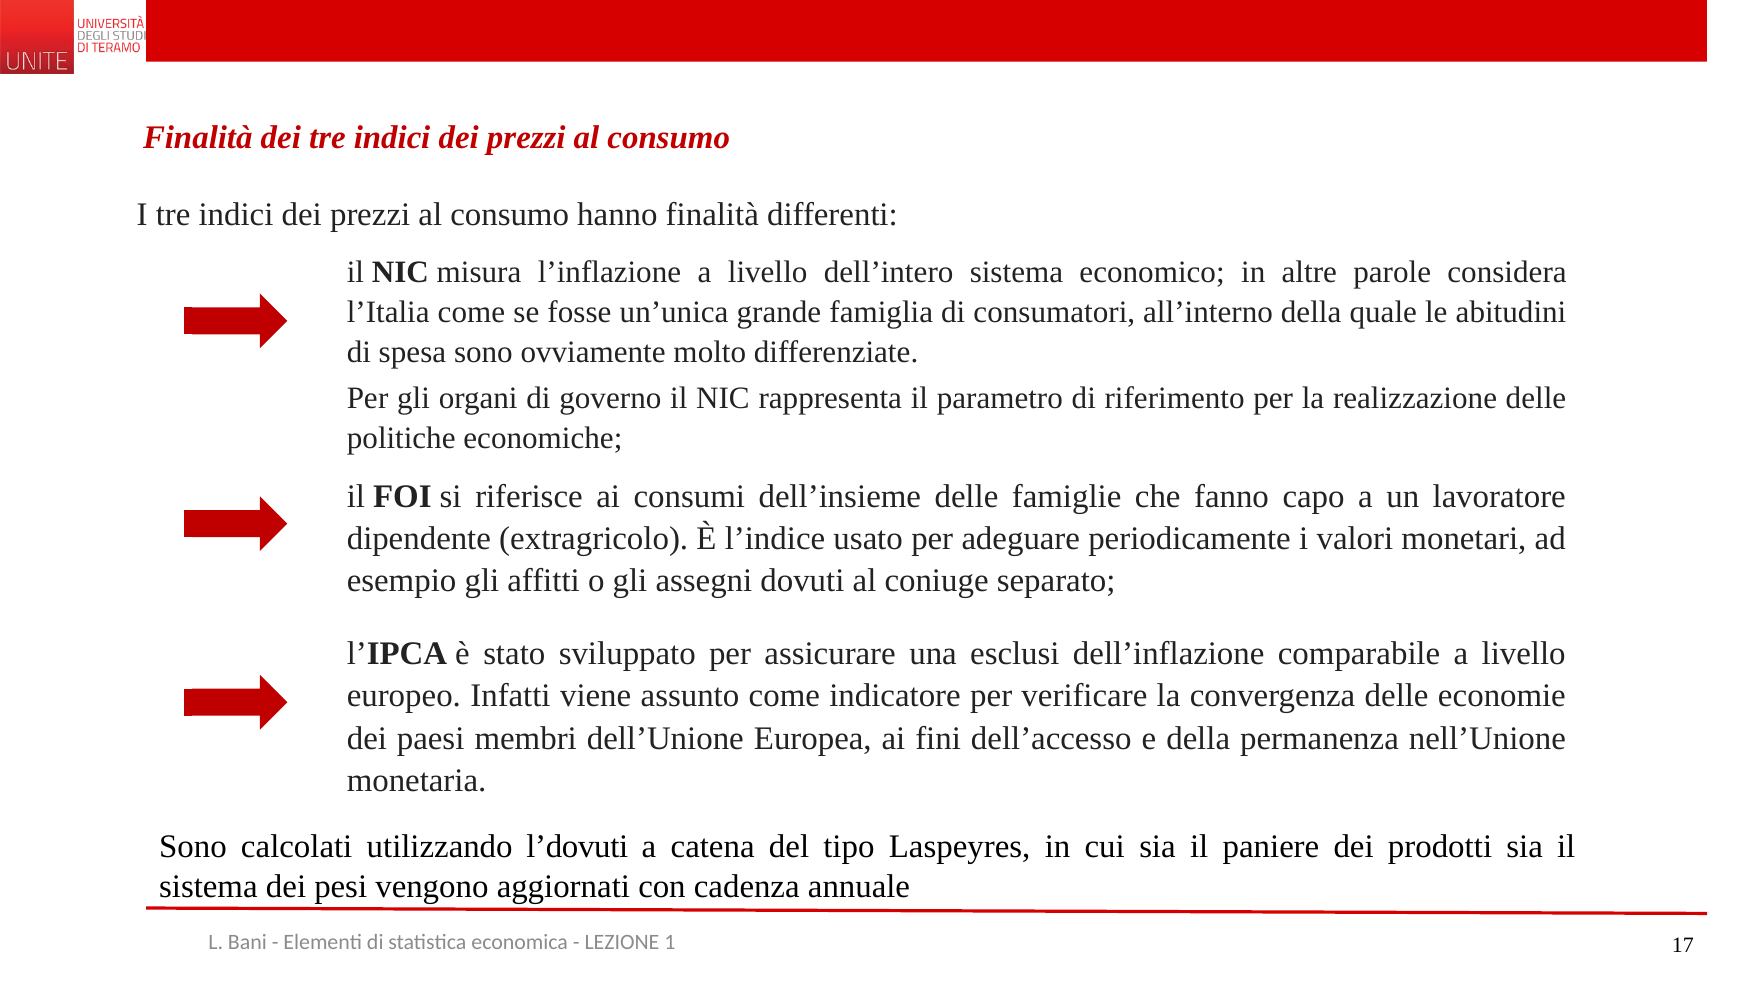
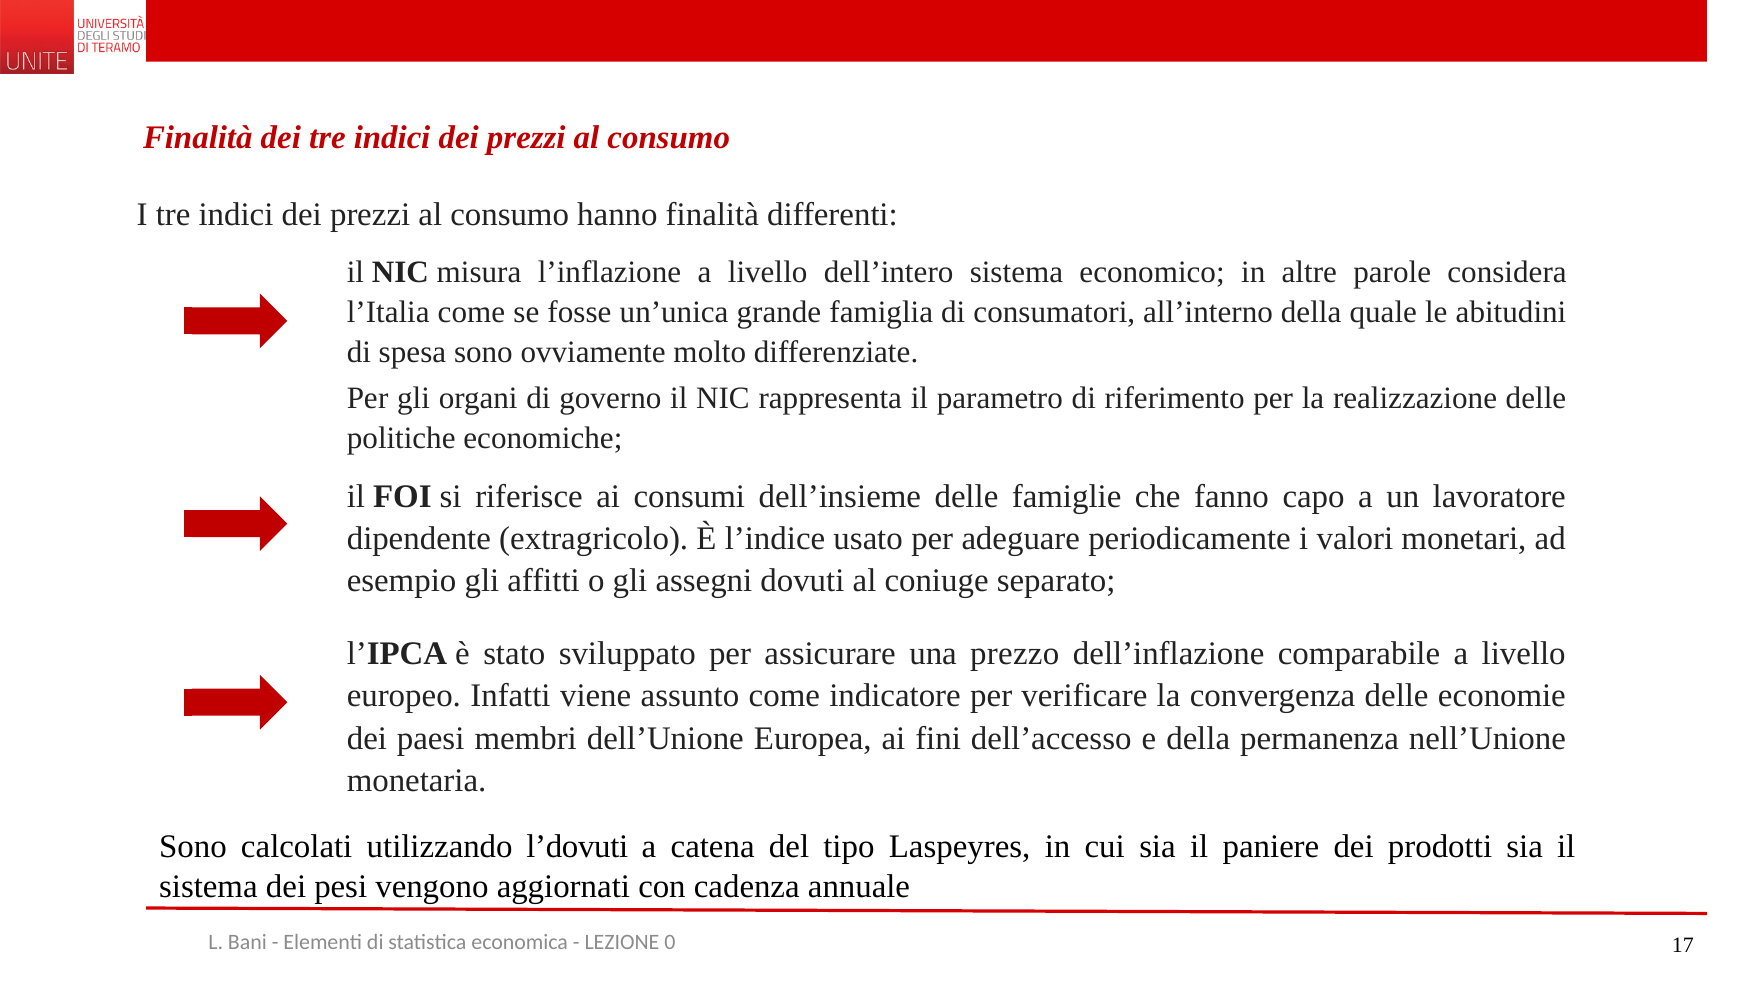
esclusi: esclusi -> prezzo
1: 1 -> 0
